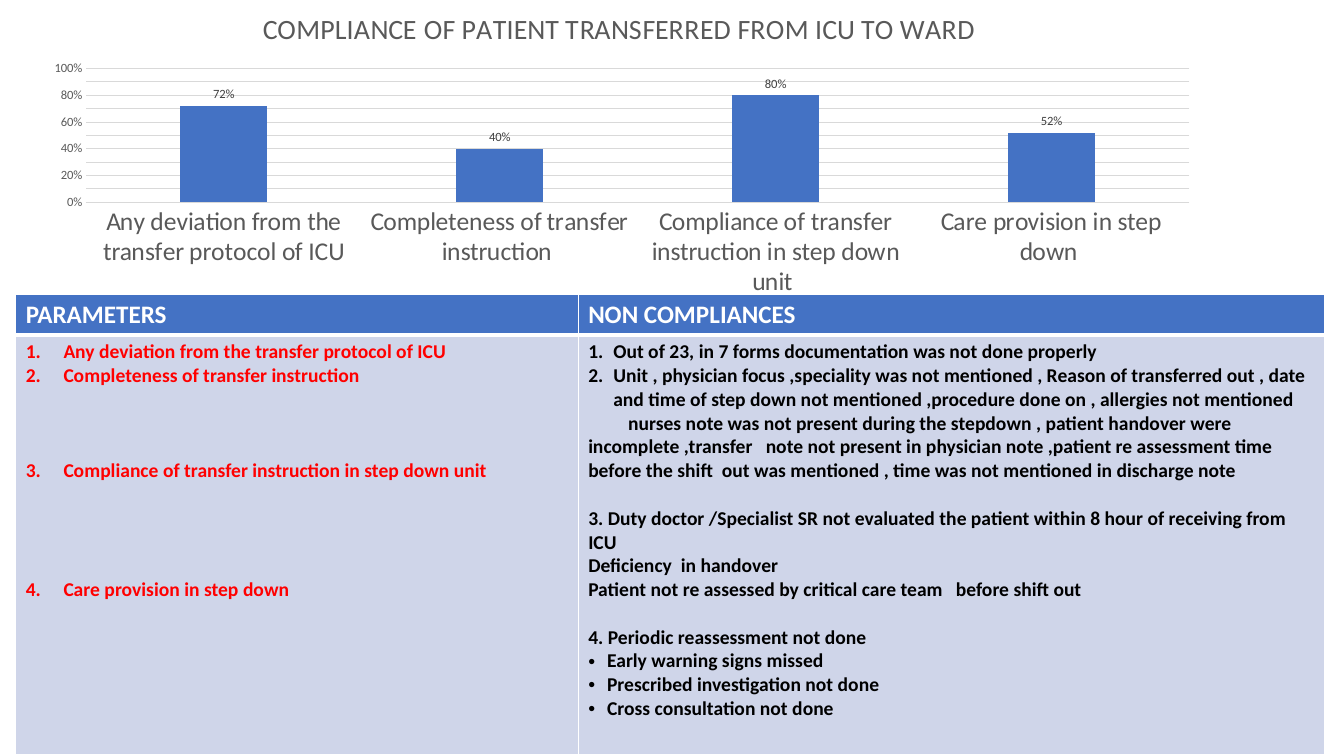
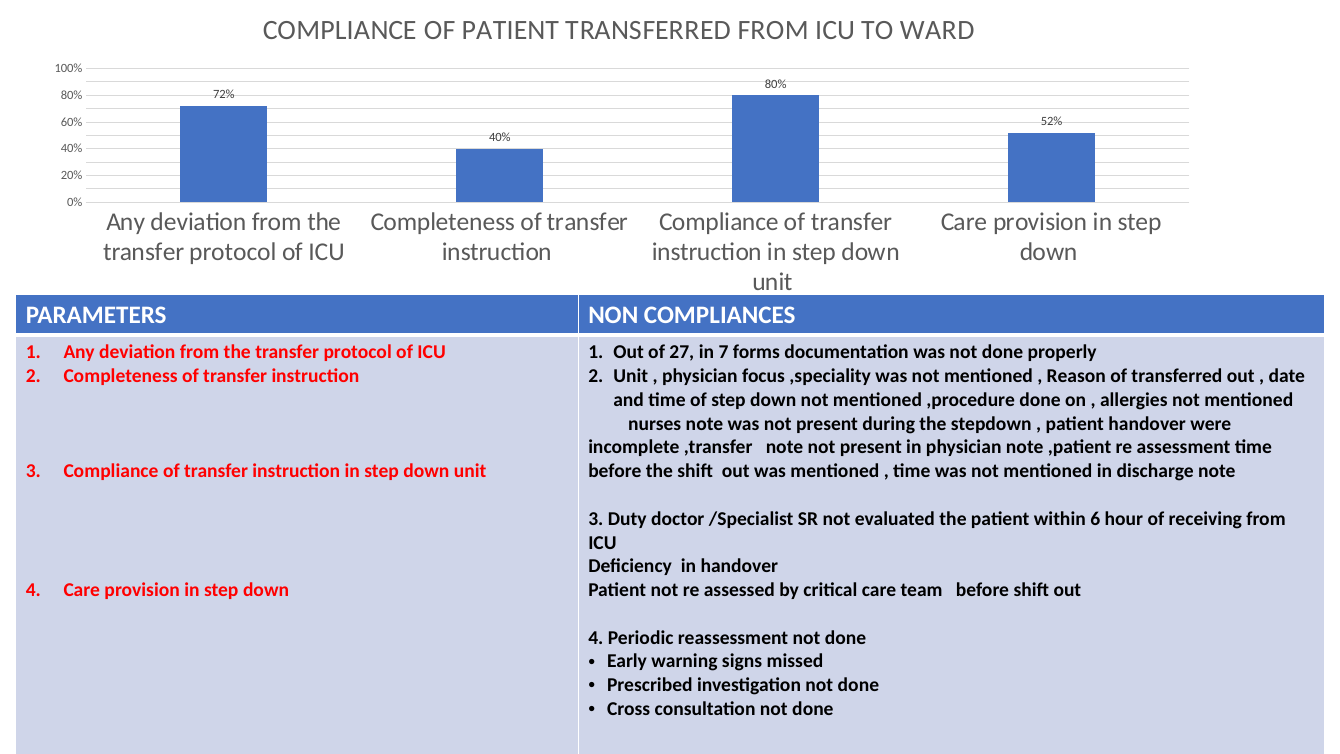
23: 23 -> 27
8: 8 -> 6
